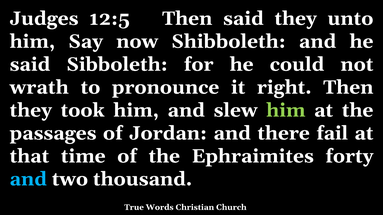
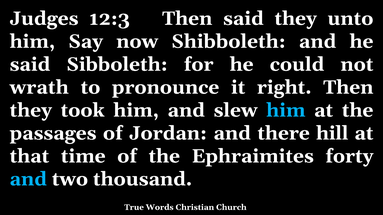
12:5: 12:5 -> 12:3
him at (286, 111) colour: light green -> light blue
fail: fail -> hill
